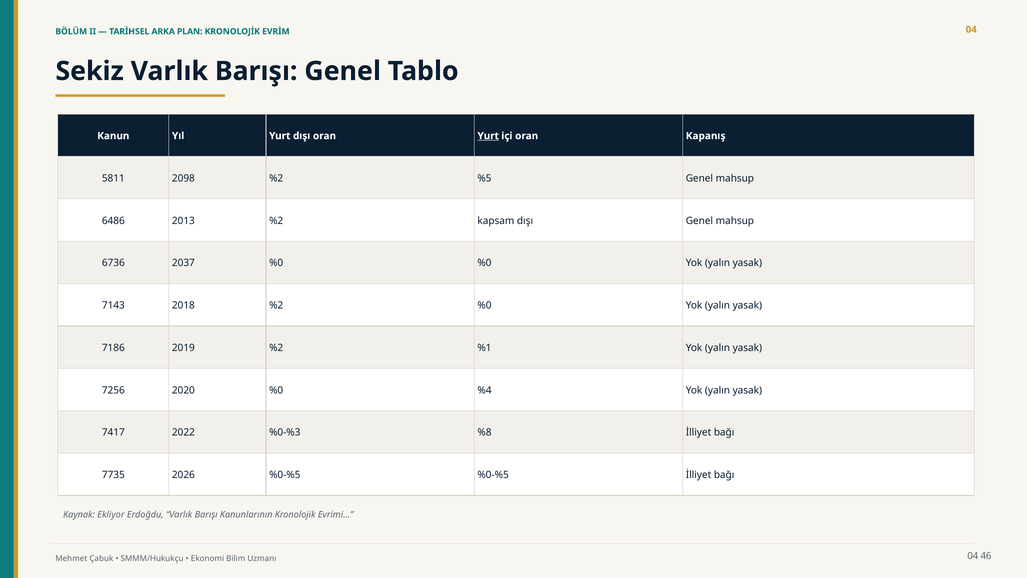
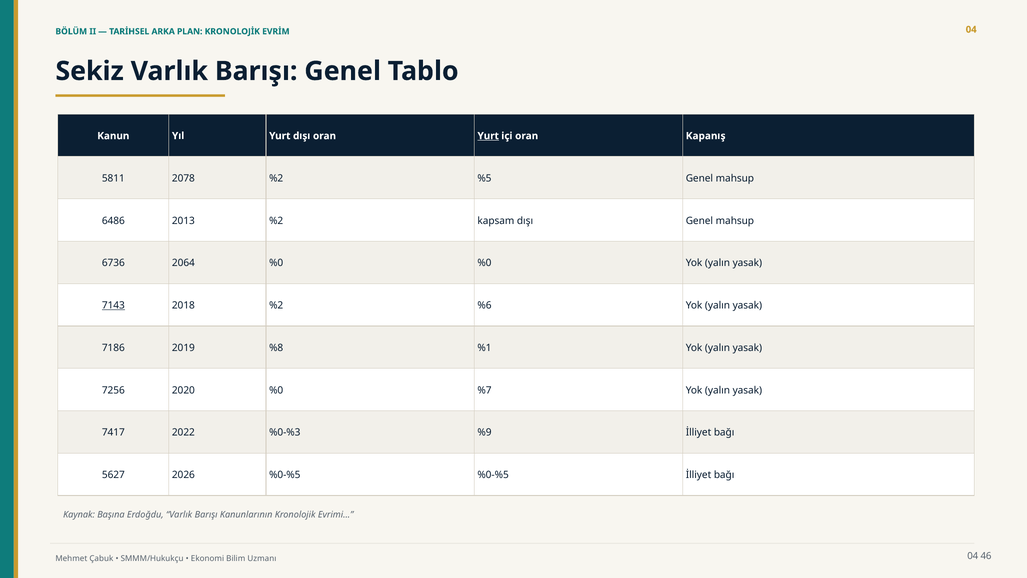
2098: 2098 -> 2078
2037: 2037 -> 2064
7143 underline: none -> present
%2 %0: %0 -> %6
2019 %2: %2 -> %8
%4: %4 -> %7
%8: %8 -> %9
7735: 7735 -> 5627
Ekliyor: Ekliyor -> Başına
